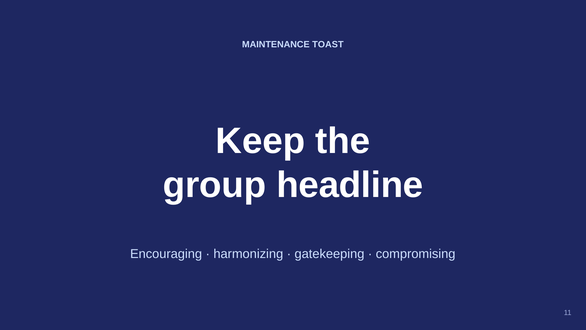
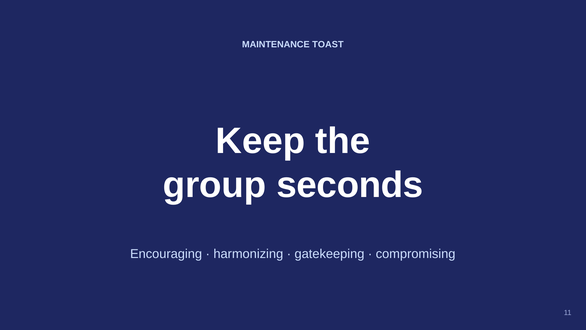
headline: headline -> seconds
